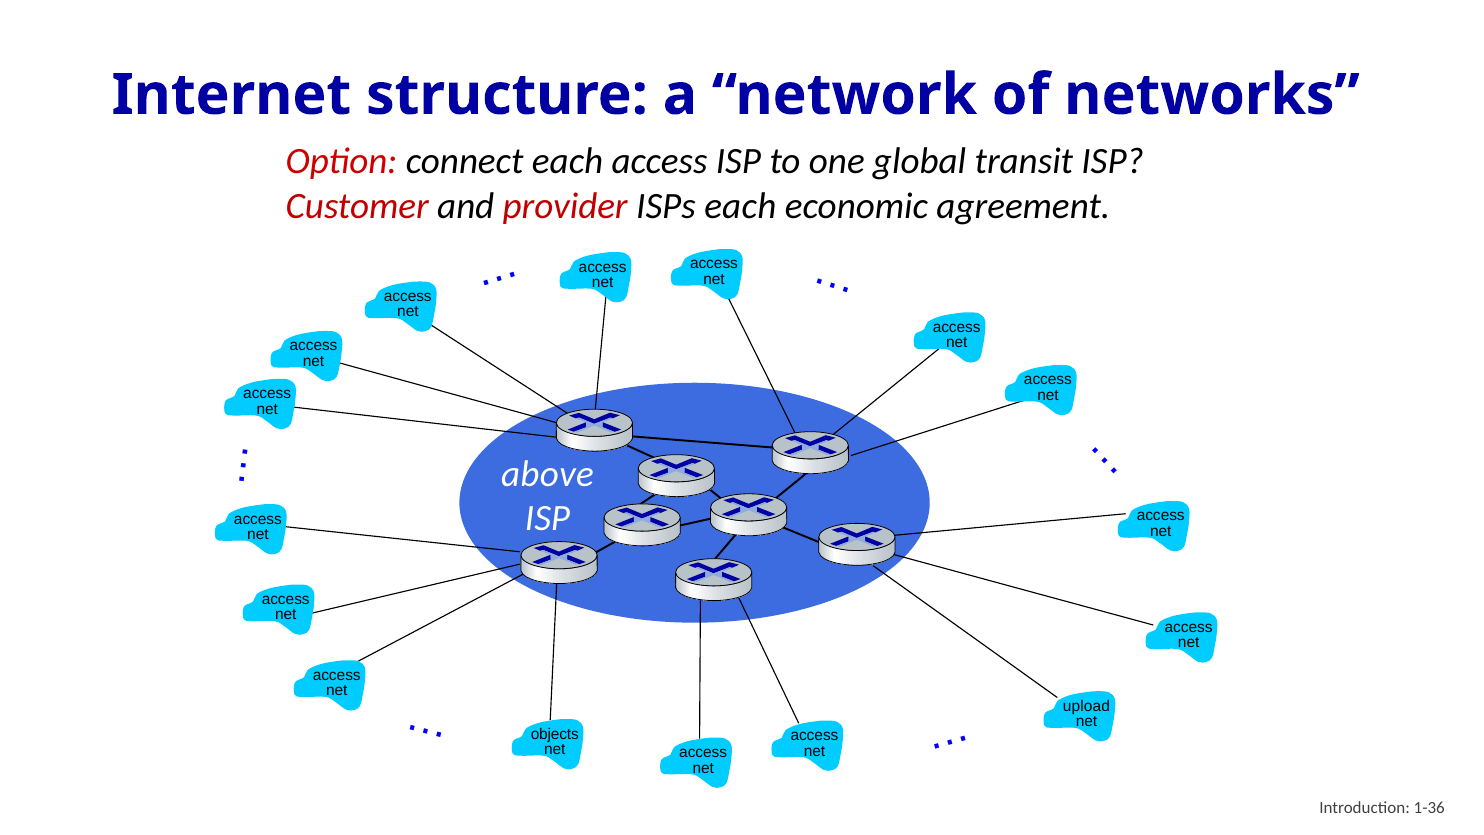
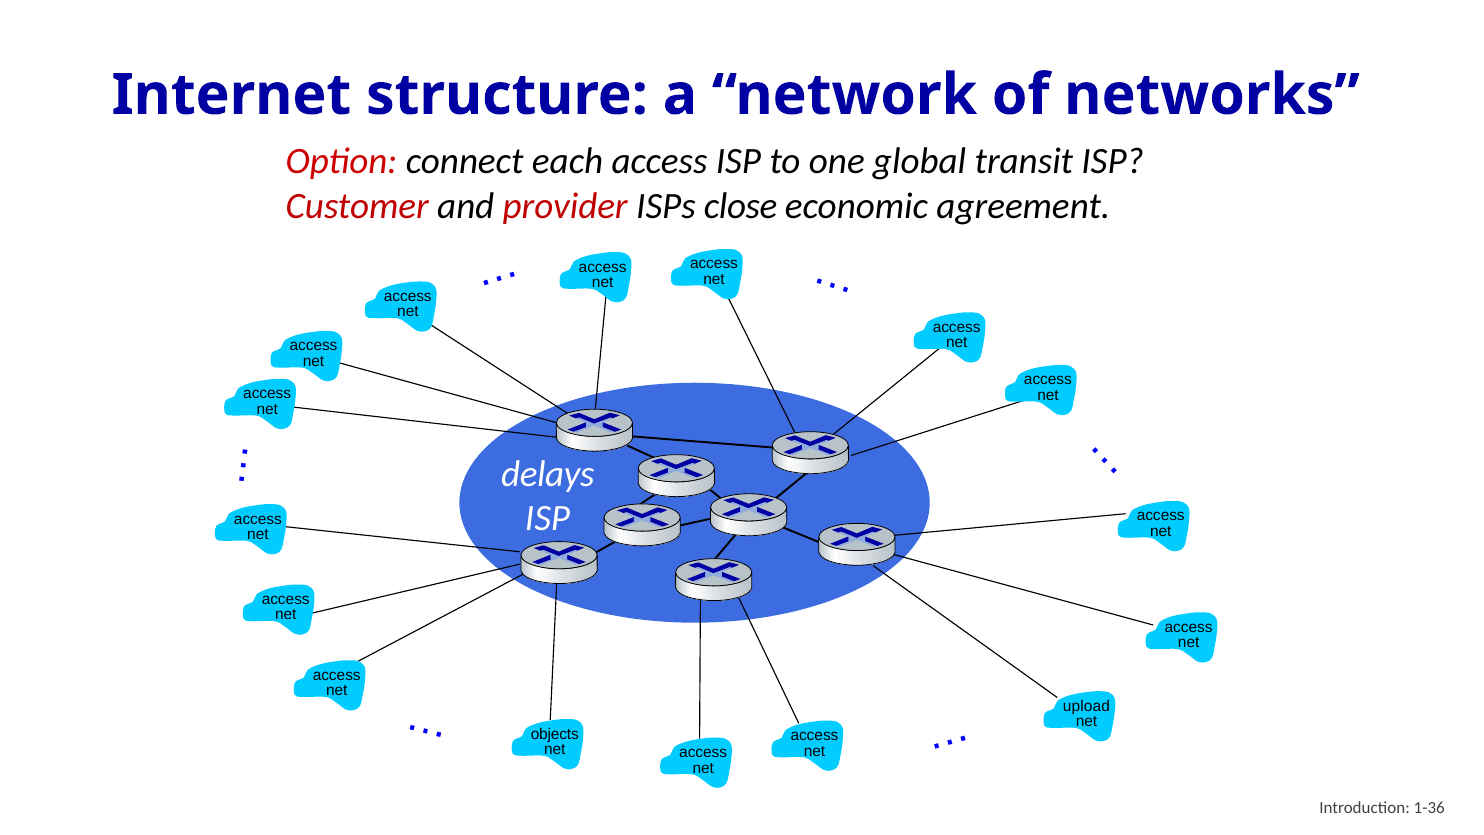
ISPs each: each -> close
above: above -> delays
